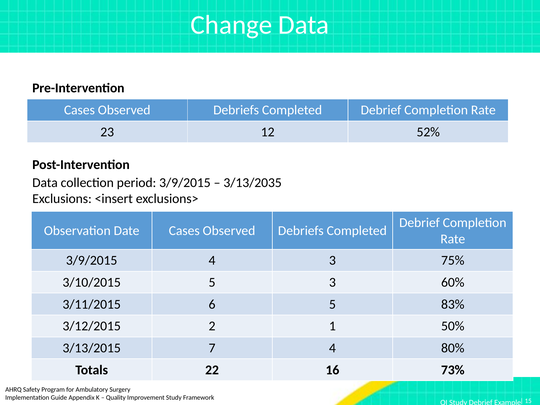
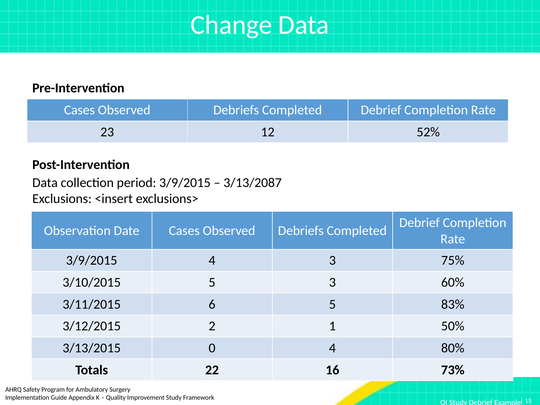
3/13/2035: 3/13/2035 -> 3/13/2087
7: 7 -> 0
